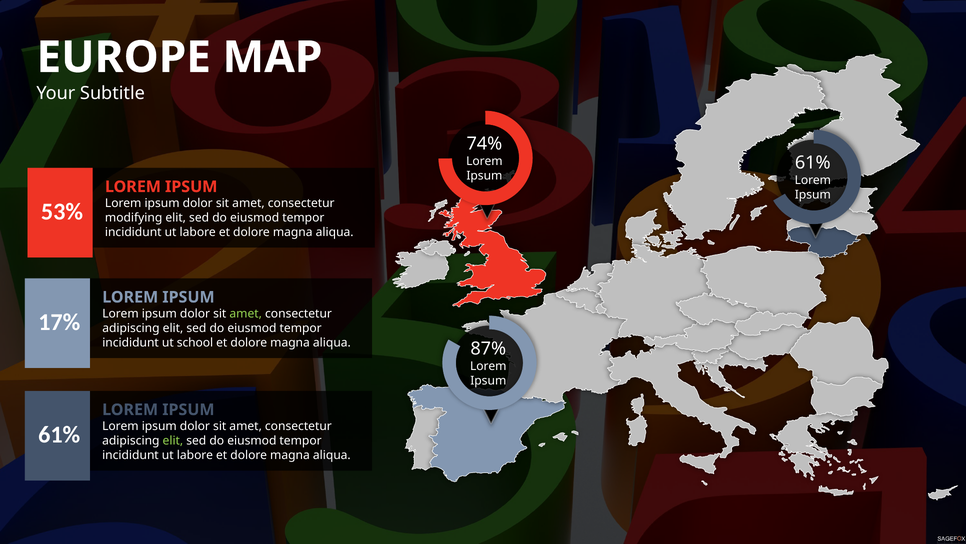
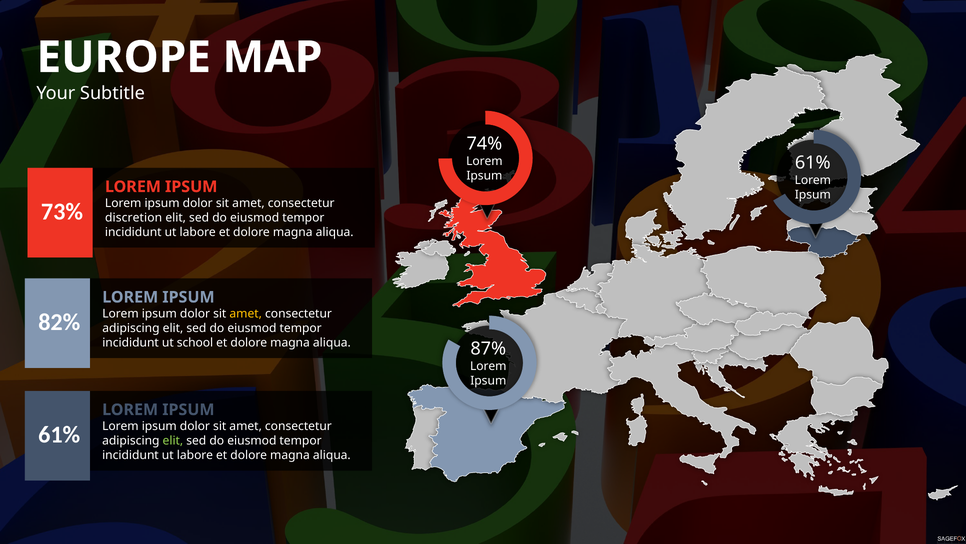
53%: 53% -> 73%
modifying: modifying -> discretion
amet at (246, 313) colour: light green -> yellow
17%: 17% -> 82%
